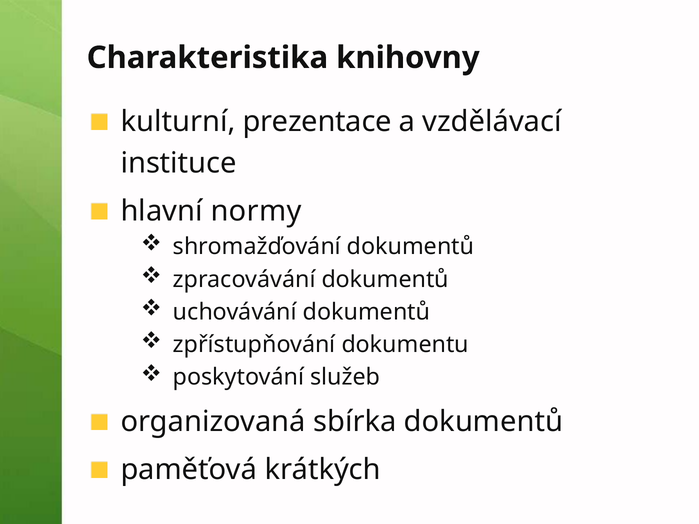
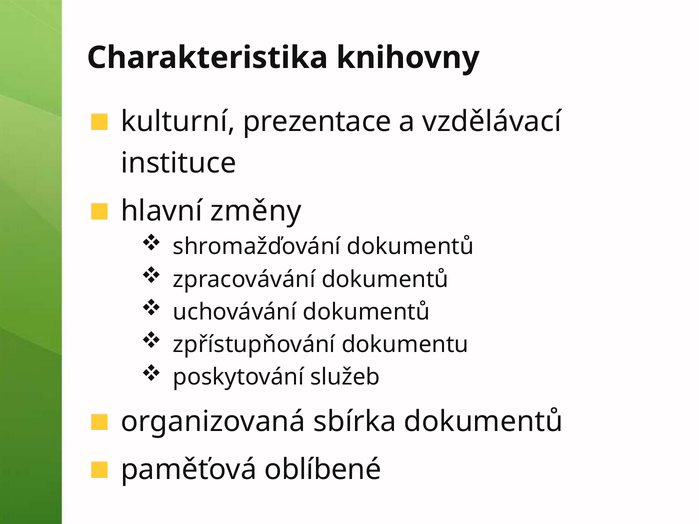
normy: normy -> změny
krátkých: krátkých -> oblíbené
